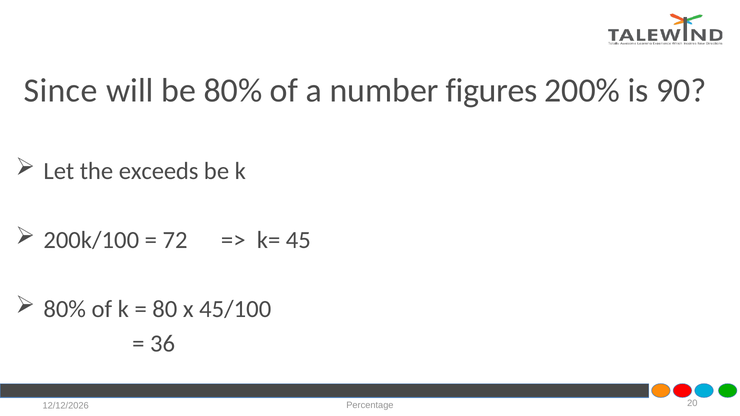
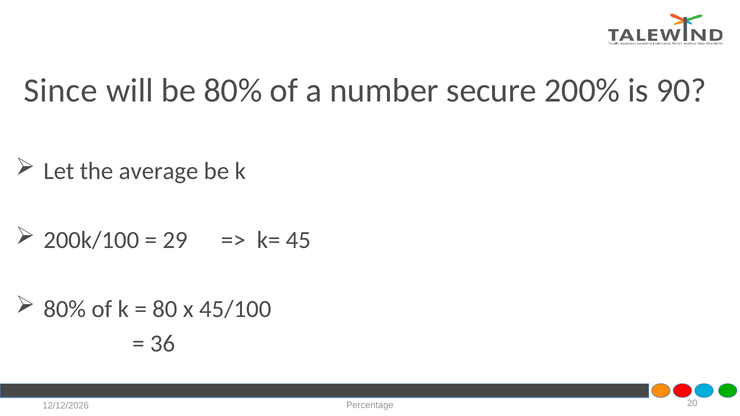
figures: figures -> secure
exceeds: exceeds -> average
72: 72 -> 29
